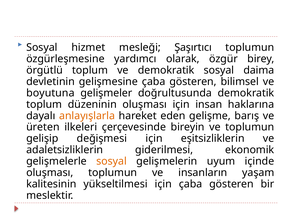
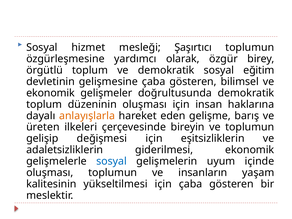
daima: daima -> eğitim
boyutuna at (50, 93): boyutuna -> ekonomik
sosyal at (111, 161) colour: orange -> blue
